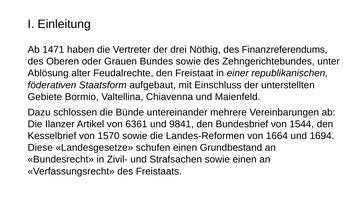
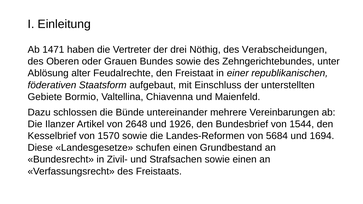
Finanzreferendums: Finanzreferendums -> Verabscheidungen
6361: 6361 -> 2648
9841: 9841 -> 1926
1664: 1664 -> 5684
